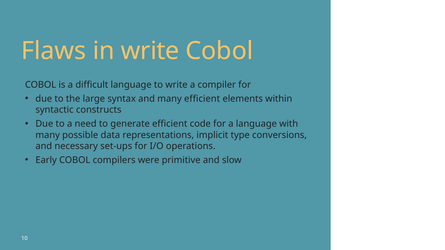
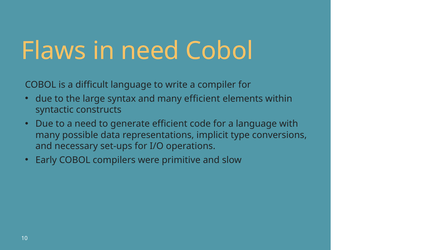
in write: write -> need
